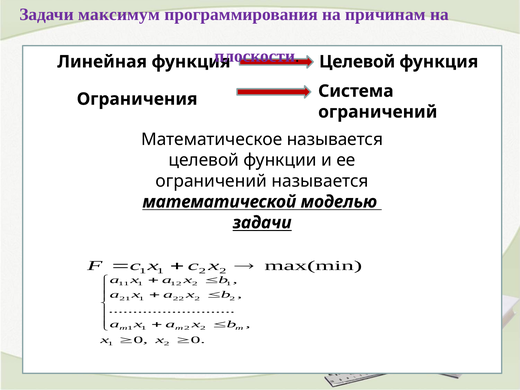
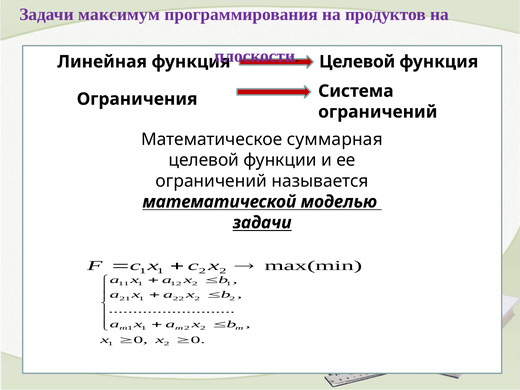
причинам: причинам -> продуктов
Математическое называется: называется -> суммарная
